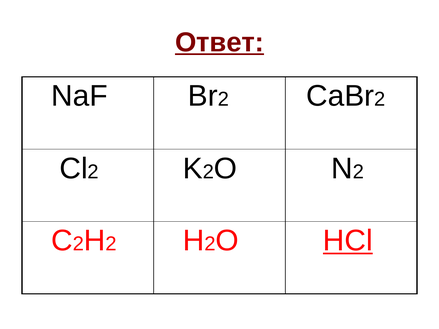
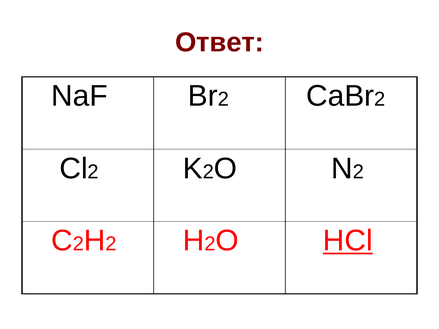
Ответ underline: present -> none
